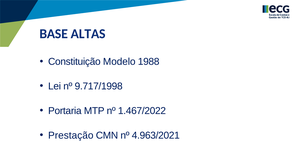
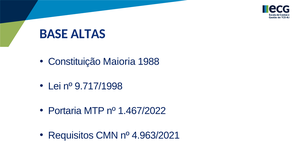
Modelo: Modelo -> Maioria
Prestação: Prestação -> Requisitos
